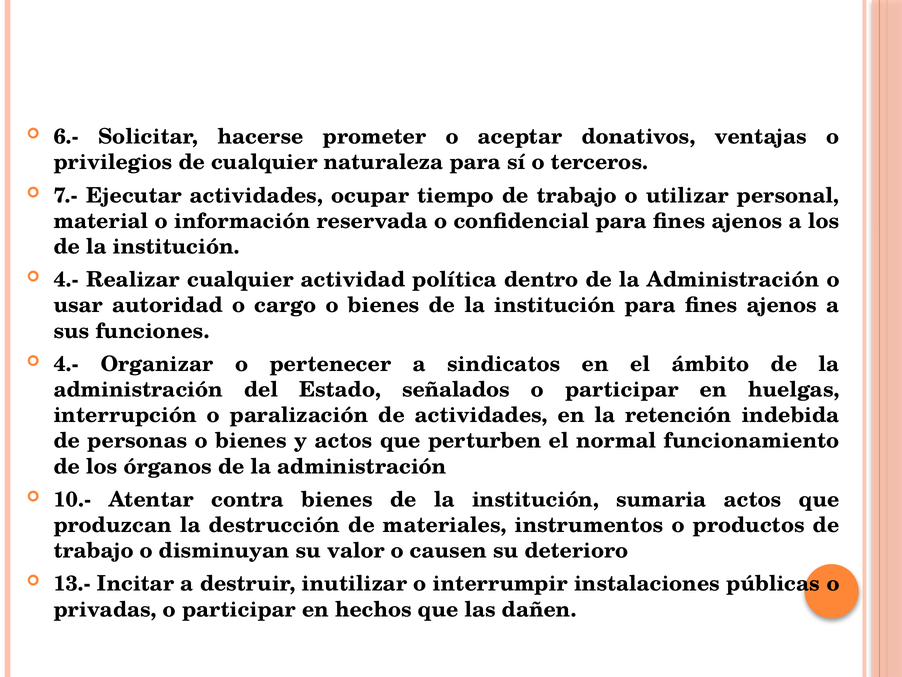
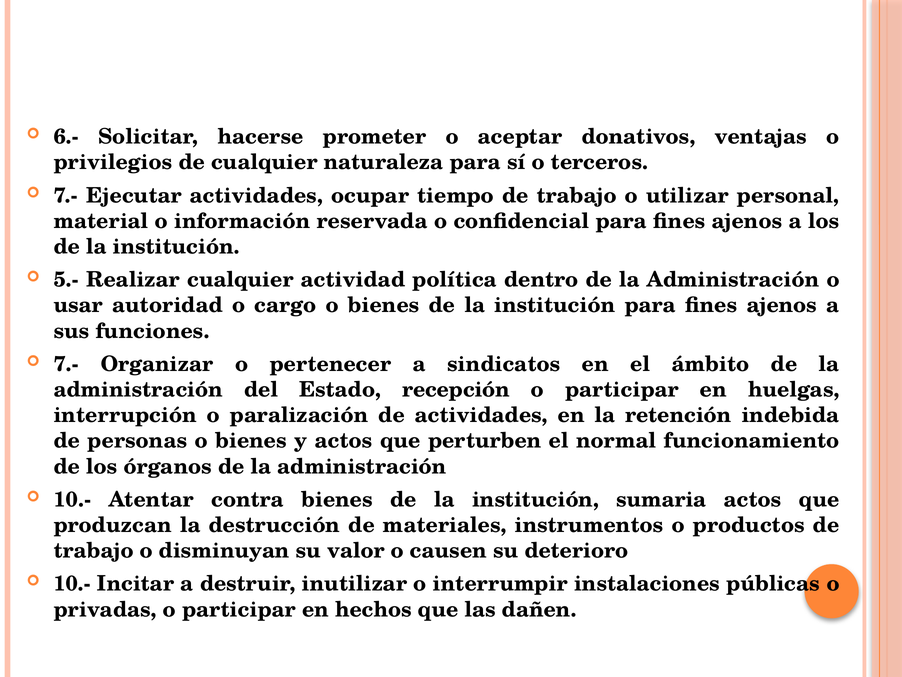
4.- at (66, 280): 4.- -> 5.-
4.- at (66, 364): 4.- -> 7.-
señalados: señalados -> recepción
13.- at (72, 583): 13.- -> 10.-
